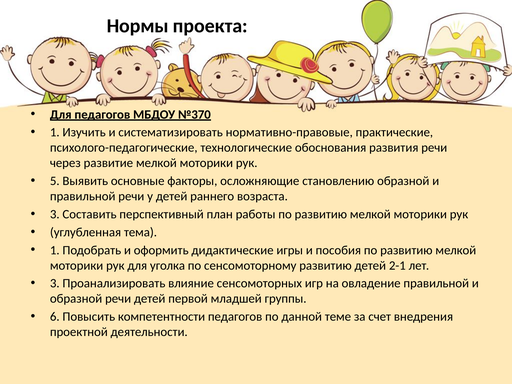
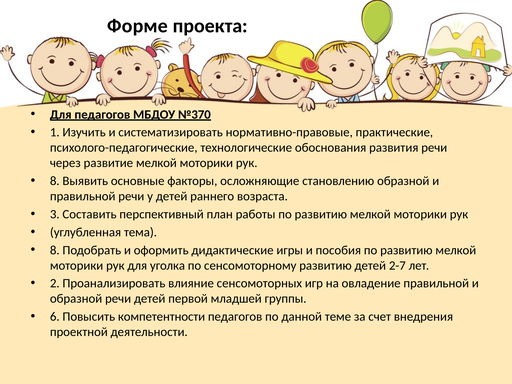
Нормы: Нормы -> Форме
5 at (55, 181): 5 -> 8
1 at (55, 250): 1 -> 8
2-1: 2-1 -> 2-7
3 at (55, 283): 3 -> 2
